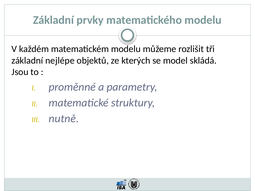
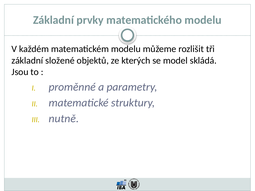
nejlépe: nejlépe -> složené
